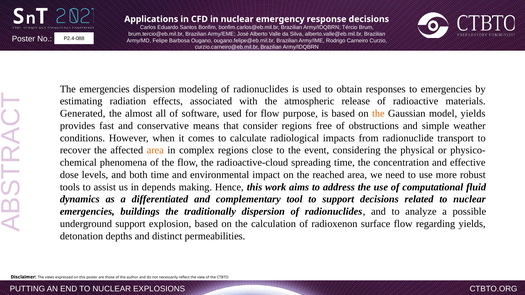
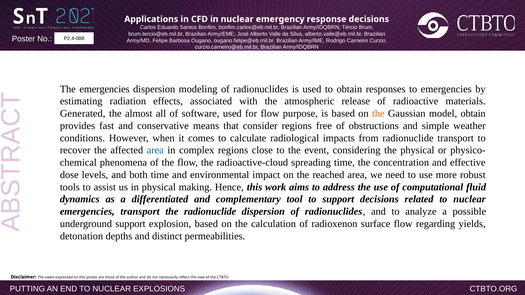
model yields: yields -> obtain
area at (155, 150) colour: orange -> blue
in depends: depends -> physical
emergencies buildings: buildings -> transport
the traditionally: traditionally -> radionuclide
